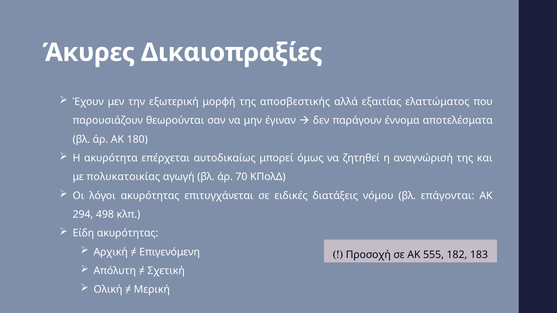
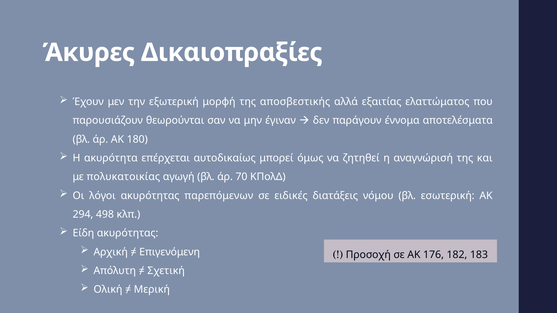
επιτυγχάνεται: επιτυγχάνεται -> παρεπόμενων
επάγονται: επάγονται -> εσωτερική
555: 555 -> 176
